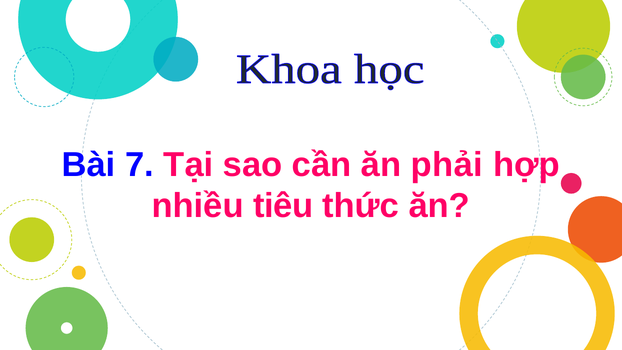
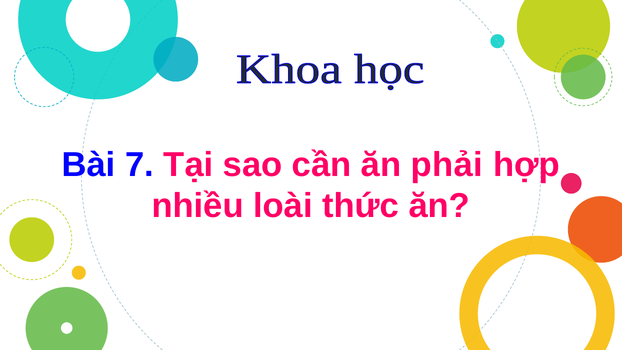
tiêu: tiêu -> loài
